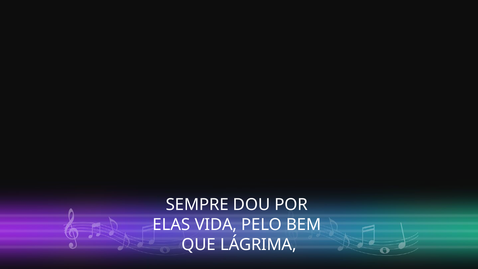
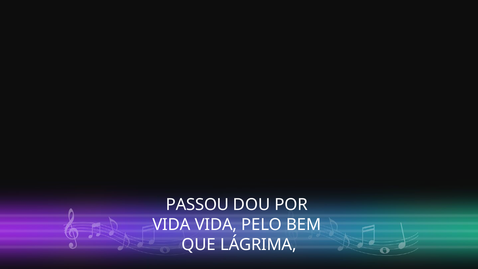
SEMPRE: SEMPRE -> PASSOU
ELAS at (171, 225): ELAS -> VIDA
